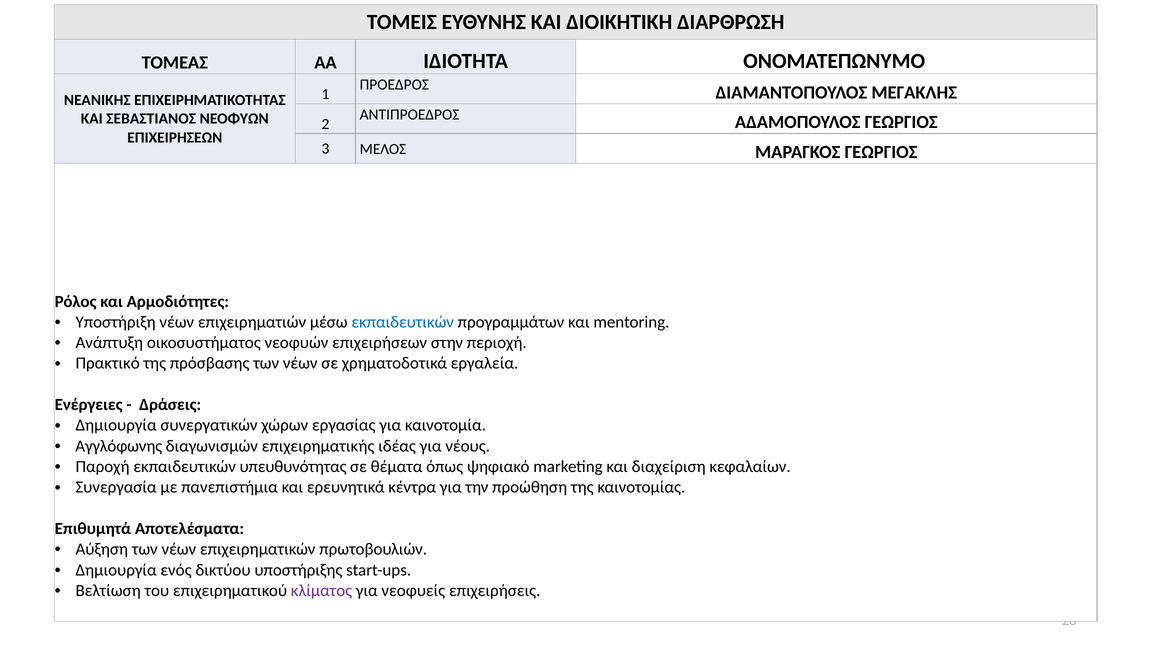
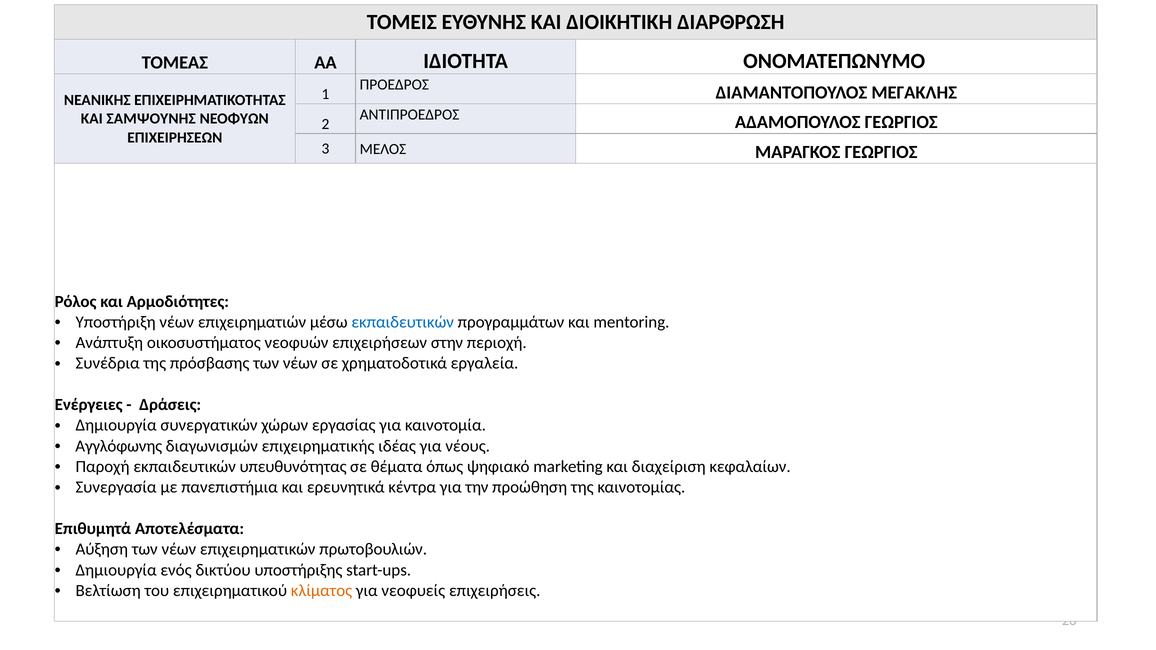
ΣΕΒΑΣΤΙΑΝΟΣ: ΣΕΒΑΣΤΙΑΝΟΣ -> ΣΑΜΨΟΥΝΗΣ
Πρακτικό: Πρακτικό -> Συνέδρια
κλίματος colour: purple -> orange
